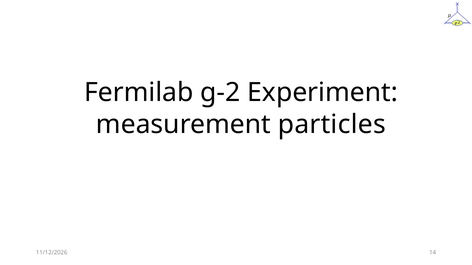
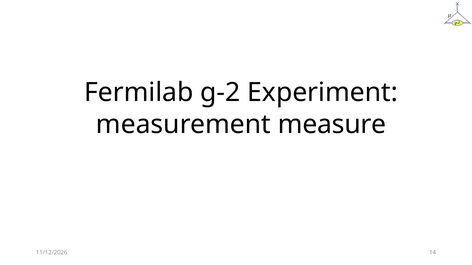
particles: particles -> measure
